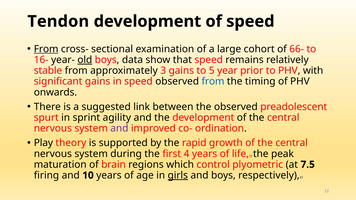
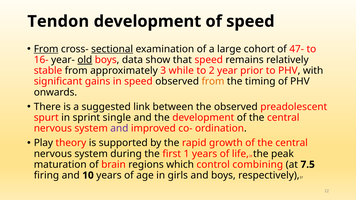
sectional underline: none -> present
66-: 66- -> 47-
3 gains: gains -> while
5: 5 -> 2
from at (213, 82) colour: blue -> orange
agility: agility -> single
4: 4 -> 1
plyometric: plyometric -> combining
girls underline: present -> none
